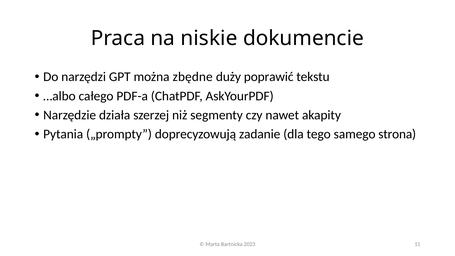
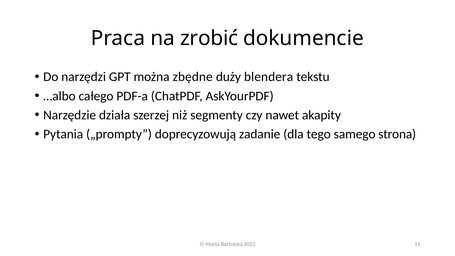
niskie: niskie -> zrobić
poprawić: poprawić -> blendera
